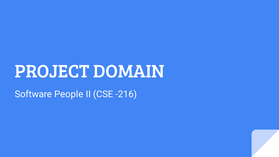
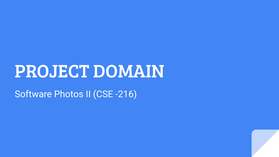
People: People -> Photos
